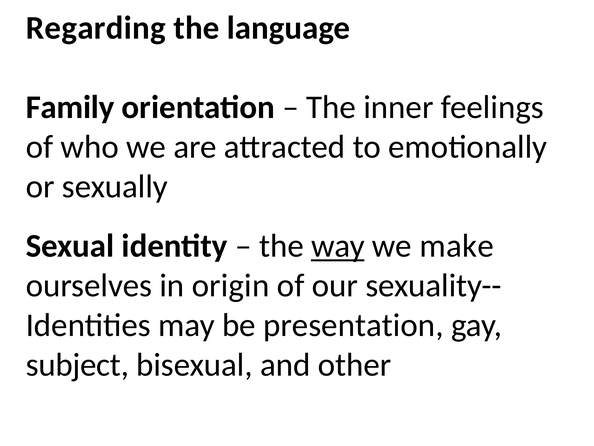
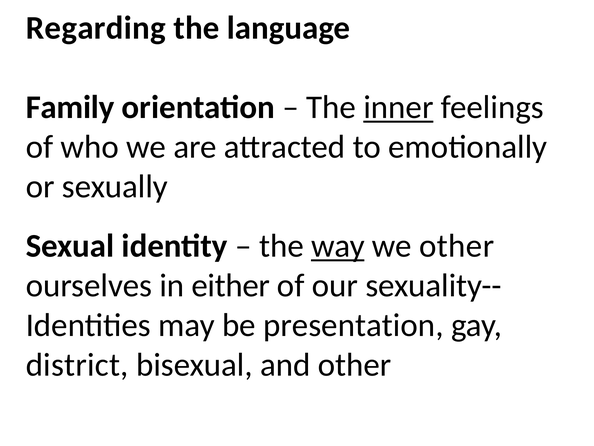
inner underline: none -> present
we make: make -> other
origin: origin -> either
subject: subject -> district
